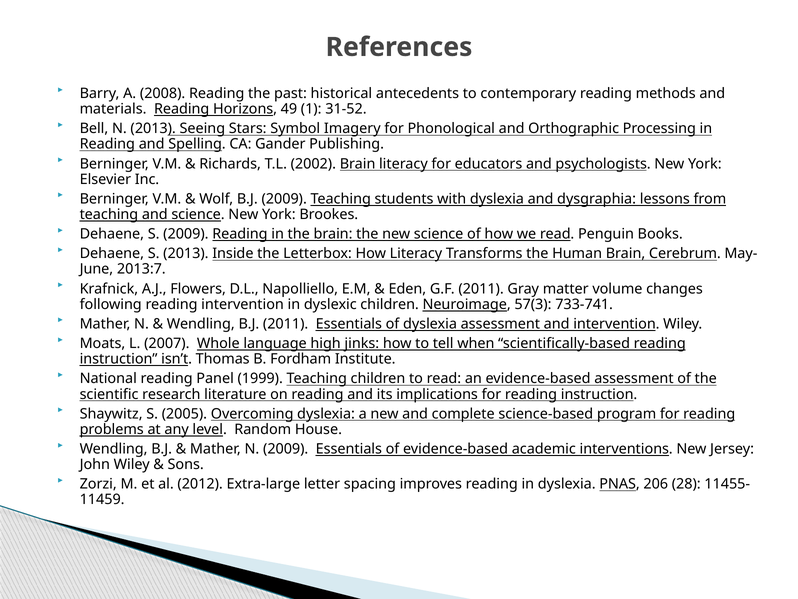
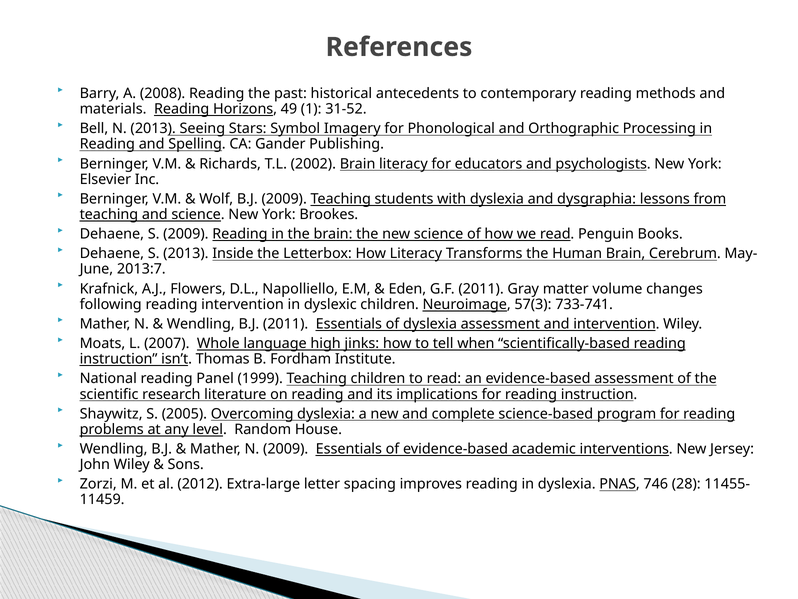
206: 206 -> 746
